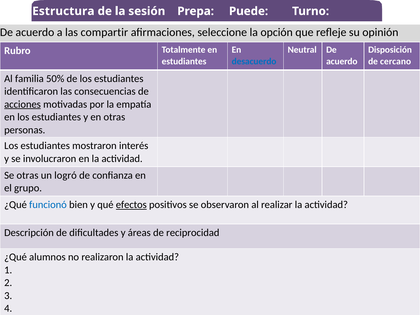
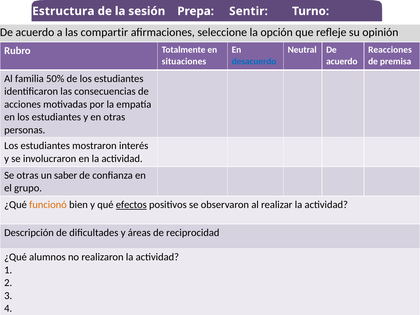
Puede: Puede -> Sentir
Disposición: Disposición -> Reacciones
estudiantes at (184, 61): estudiantes -> situaciones
cercano: cercano -> premisa
acciones underline: present -> none
logró: logró -> saber
funcionó colour: blue -> orange
